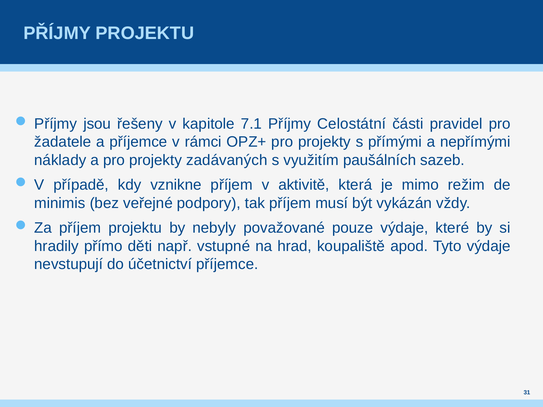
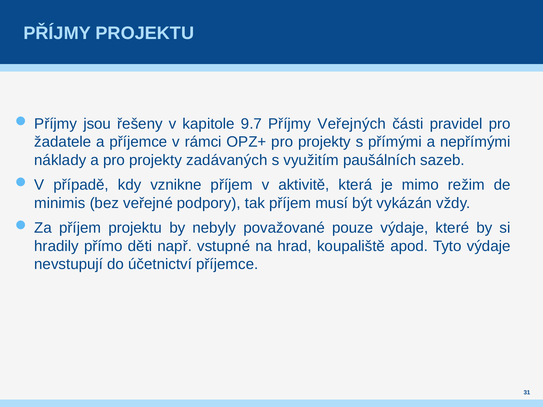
7.1: 7.1 -> 9.7
Celostátní: Celostátní -> Veřejných
